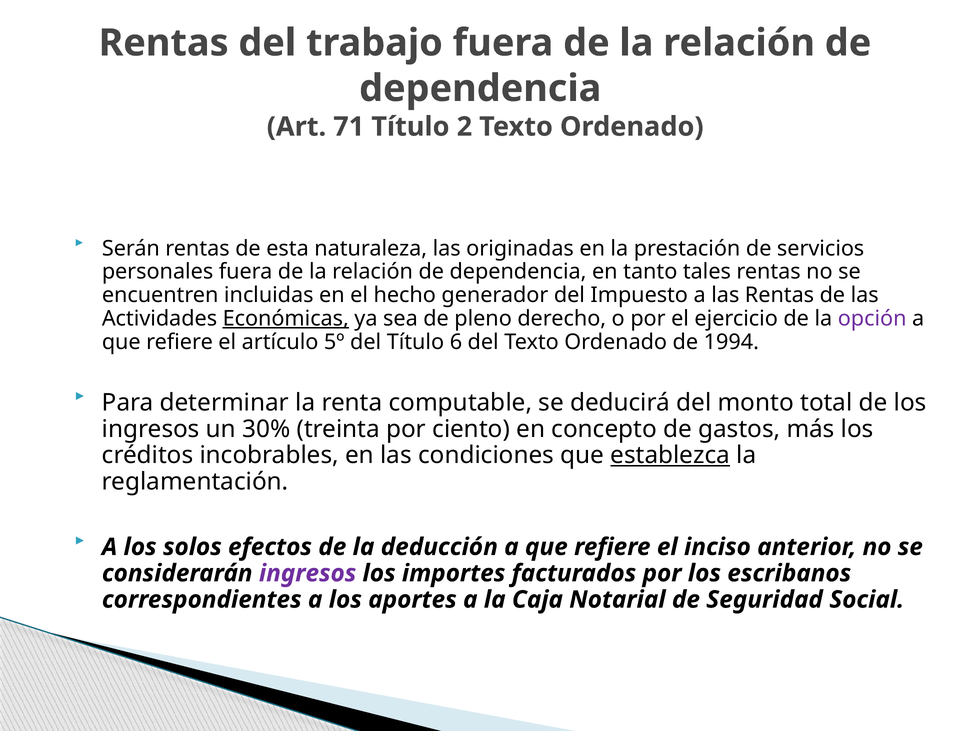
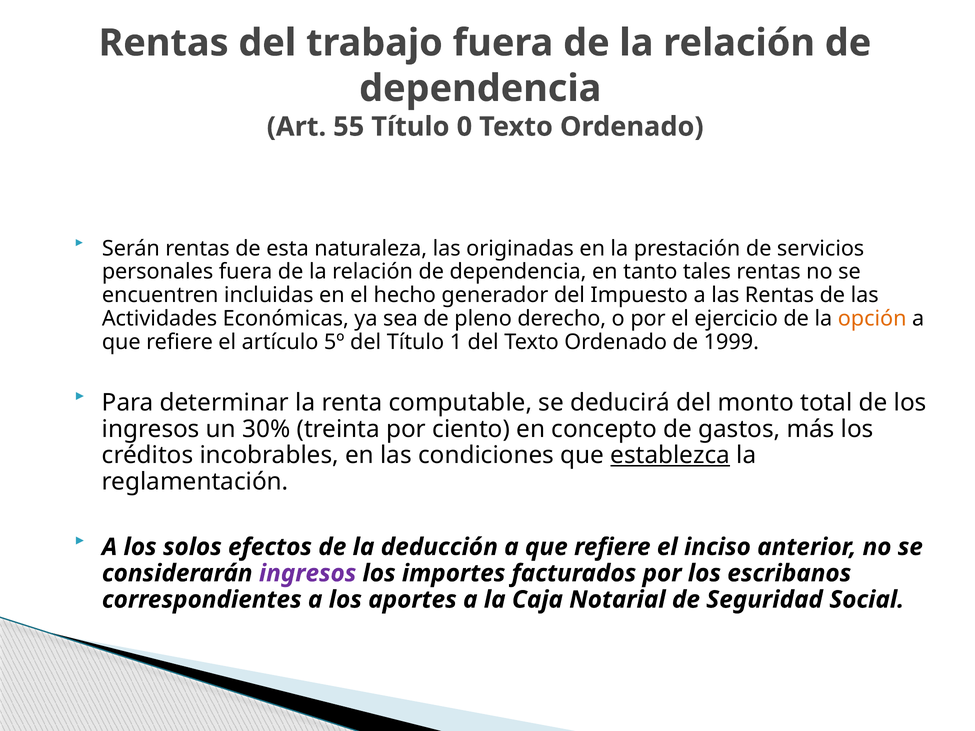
71: 71 -> 55
2: 2 -> 0
Económicas underline: present -> none
opción colour: purple -> orange
6: 6 -> 1
1994: 1994 -> 1999
